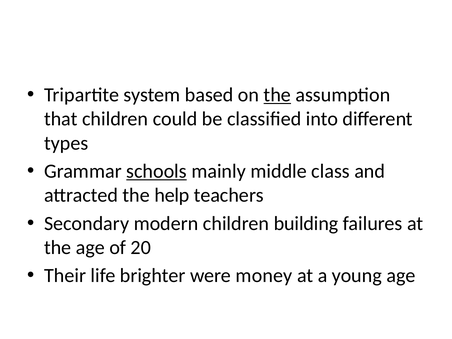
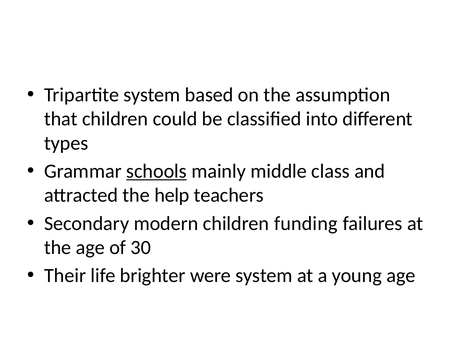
the at (277, 95) underline: present -> none
building: building -> funding
20: 20 -> 30
were money: money -> system
